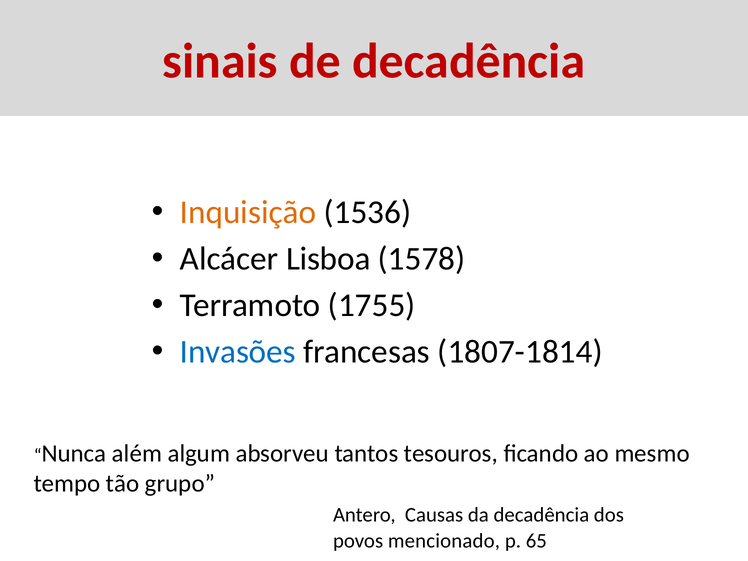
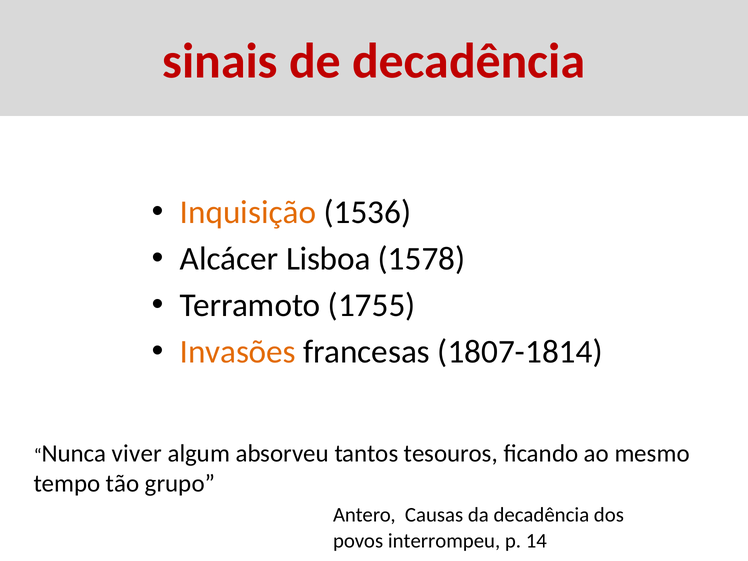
Invasões colour: blue -> orange
além: além -> viver
mencionado: mencionado -> interrompeu
65: 65 -> 14
